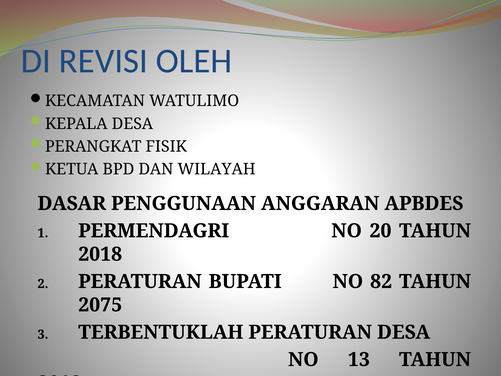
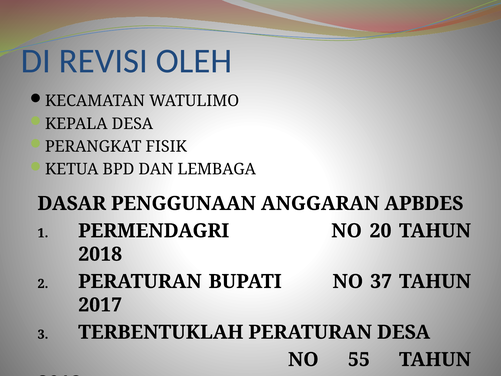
WILAYAH: WILAYAH -> LEMBAGA
82: 82 -> 37
2075: 2075 -> 2017
13: 13 -> 55
